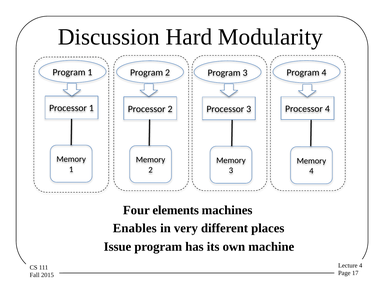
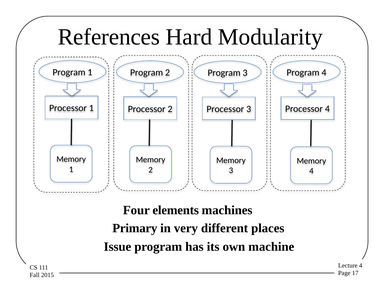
Discussion: Discussion -> References
Enables: Enables -> Primary
